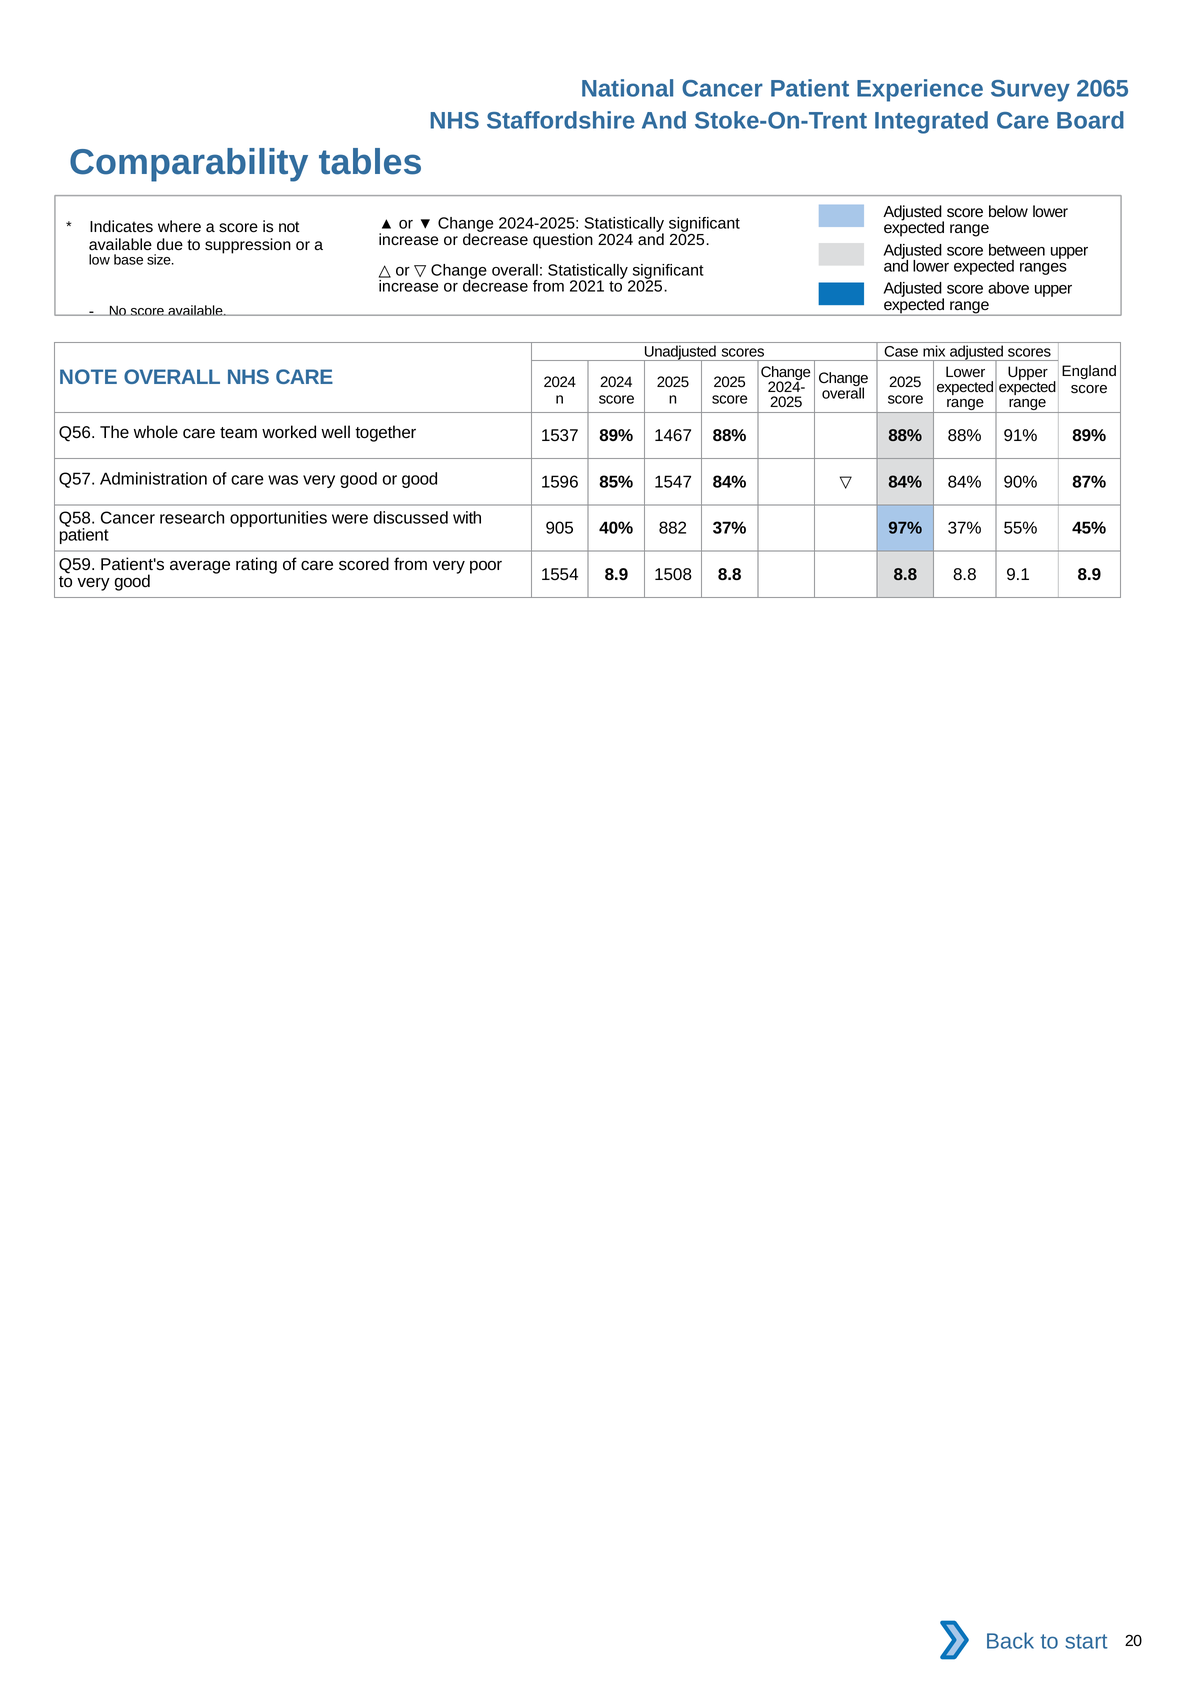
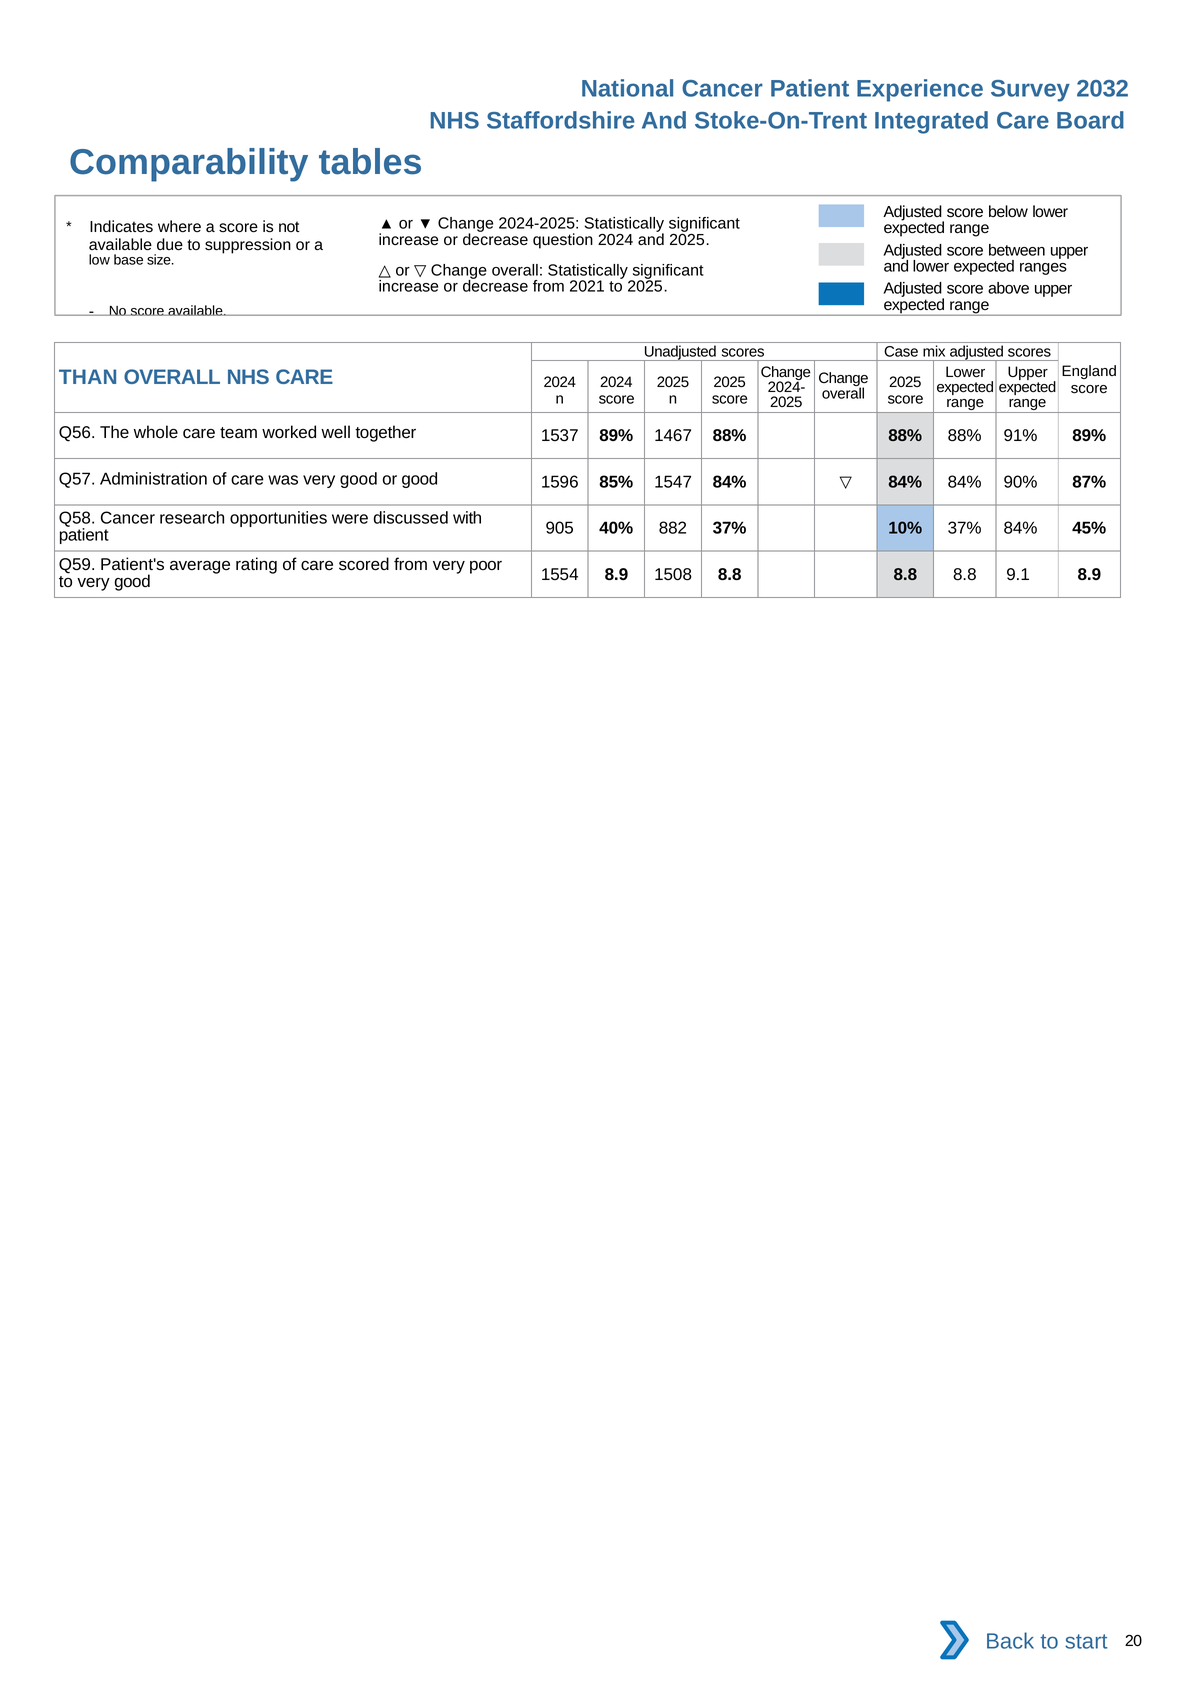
2065: 2065 -> 2032
NOTE: NOTE -> THAN
97%: 97% -> 10%
37% 55%: 55% -> 84%
